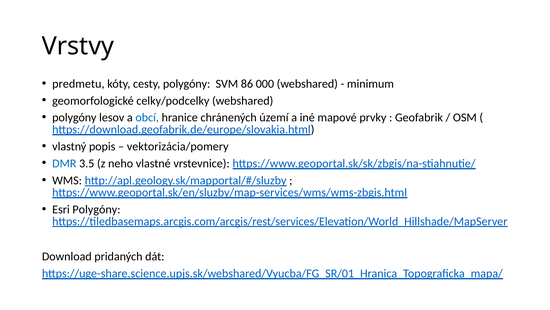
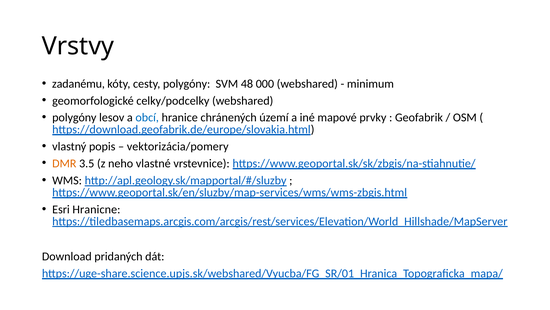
predmetu: predmetu -> zadanému
86: 86 -> 48
DMR colour: blue -> orange
Esri Polygóny: Polygóny -> Hranicne
